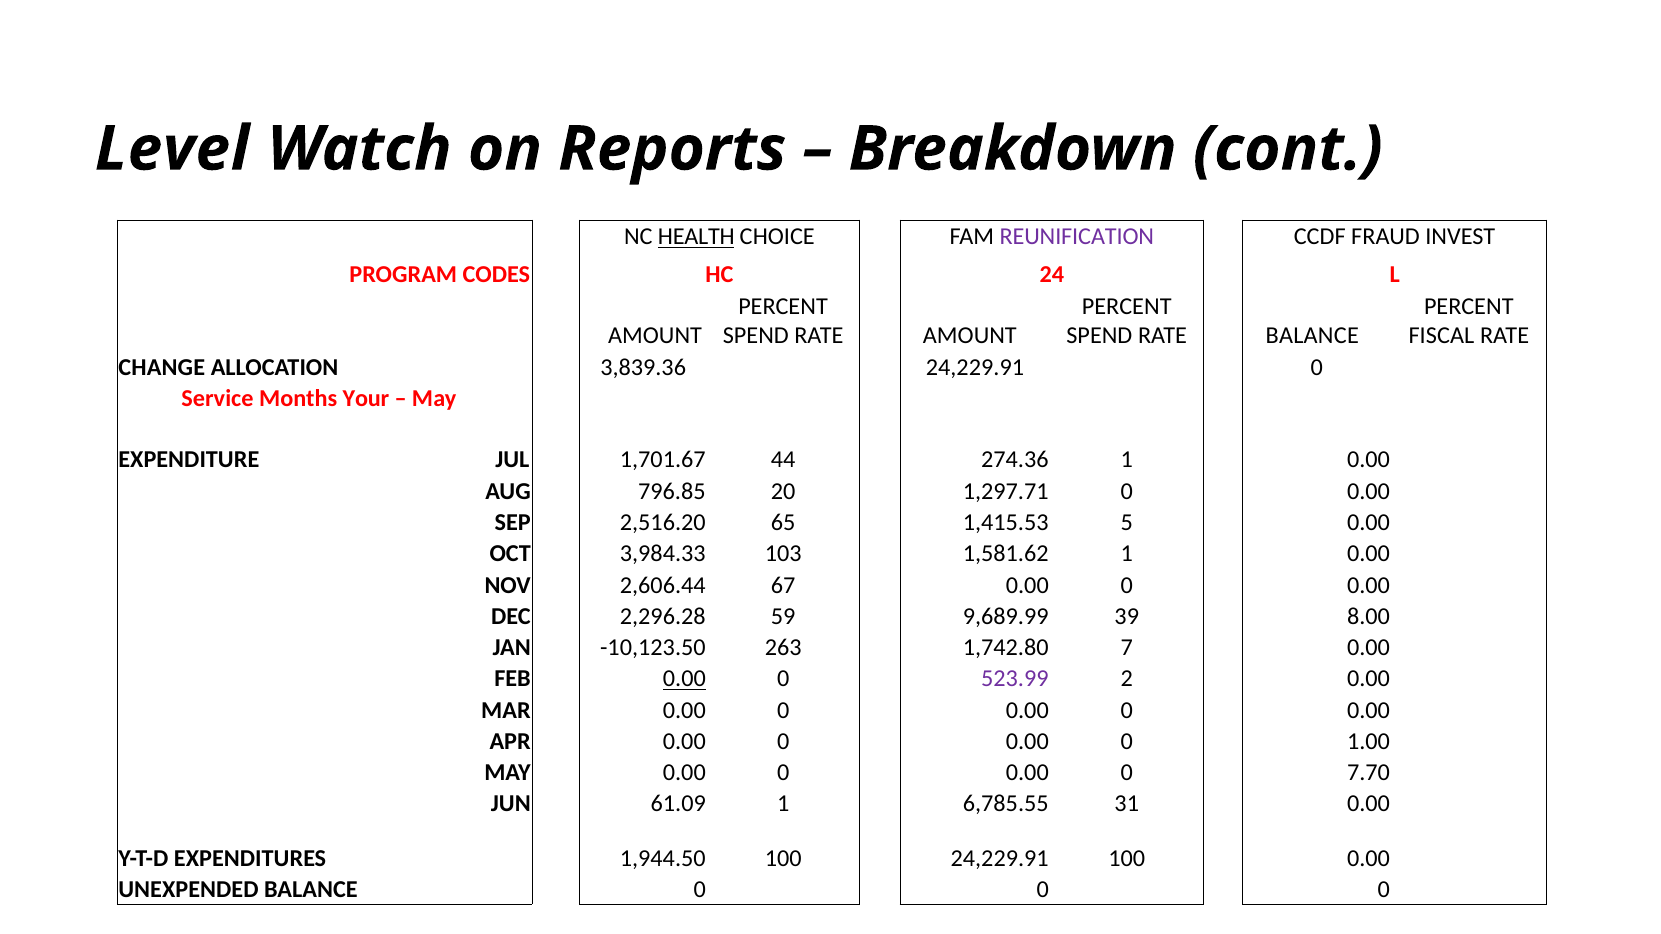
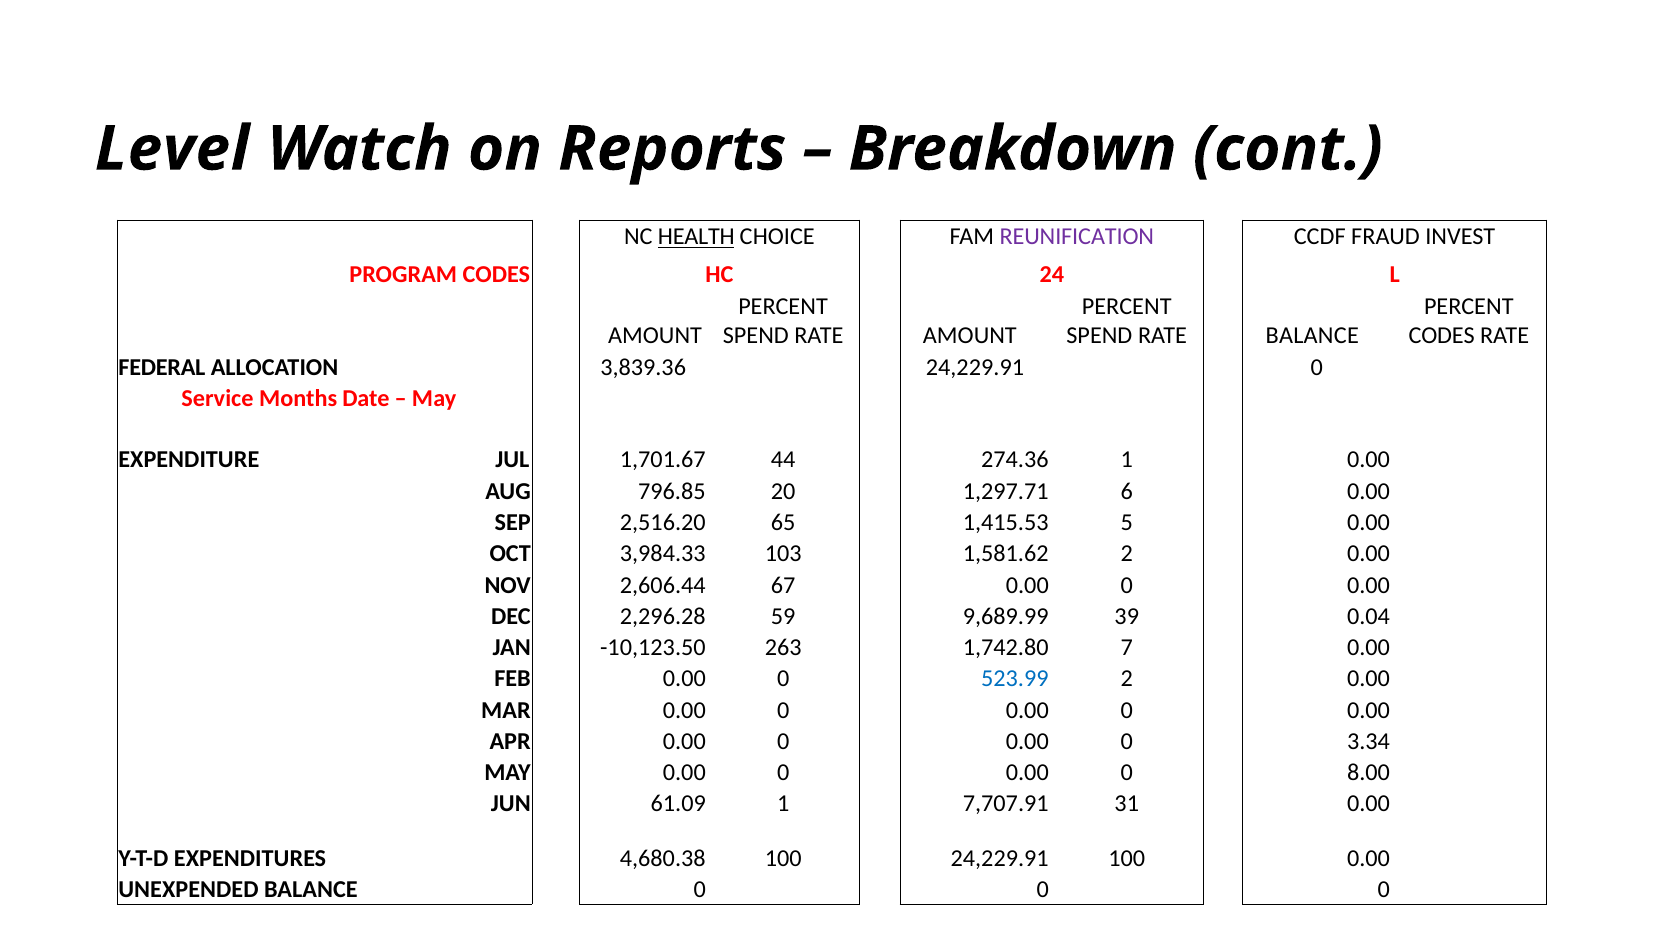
FISCAL at (1441, 336): FISCAL -> CODES
CHANGE: CHANGE -> FEDERAL
Your: Your -> Date
1,297.71 0: 0 -> 6
1,581.62 1: 1 -> 2
8.00: 8.00 -> 0.04
0.00 at (684, 679) underline: present -> none
523.99 colour: purple -> blue
1.00: 1.00 -> 3.34
7.70: 7.70 -> 8.00
6,785.55: 6,785.55 -> 7,707.91
1,944.50: 1,944.50 -> 4,680.38
